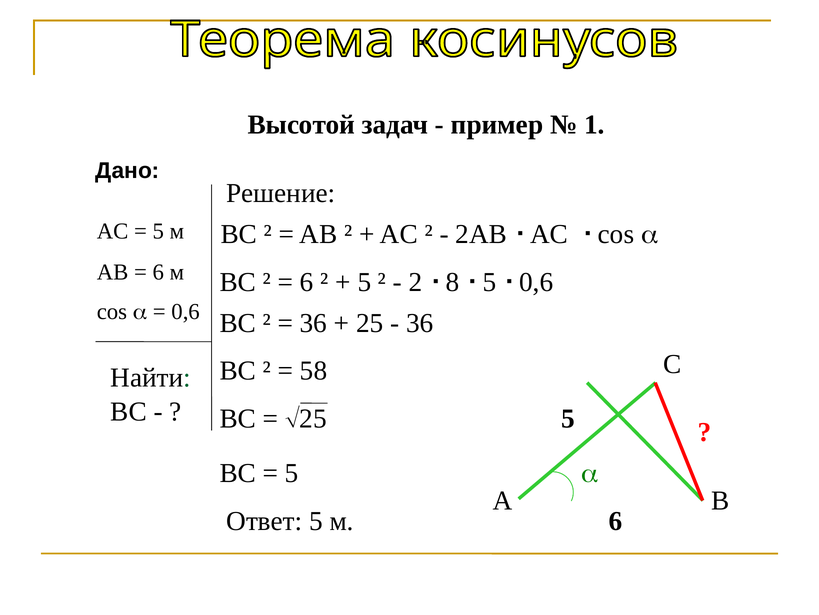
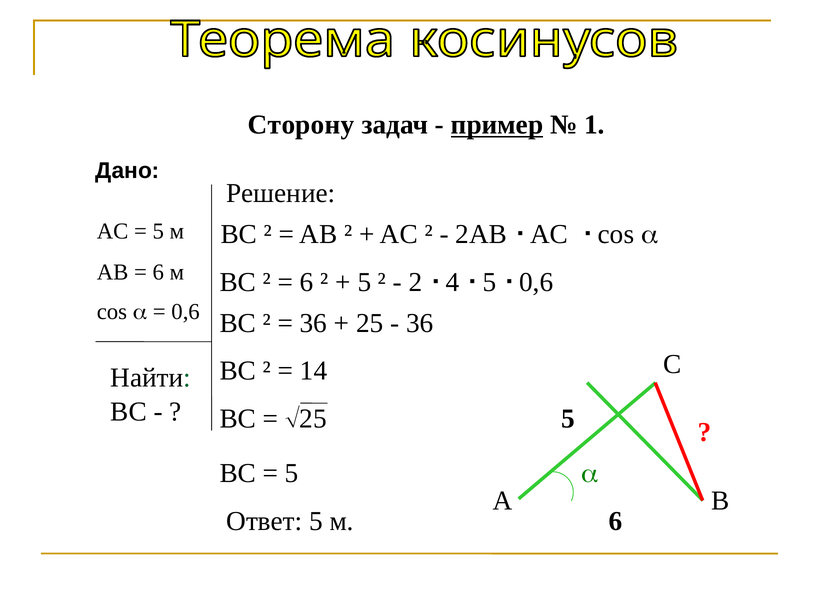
Высотой: Высотой -> Сторону
пример underline: none -> present
8: 8 -> 4
58: 58 -> 14
